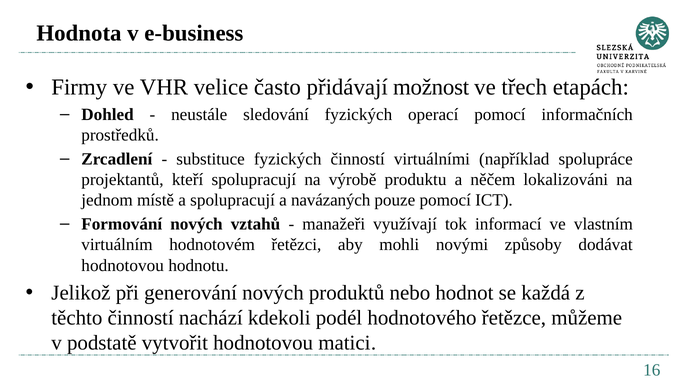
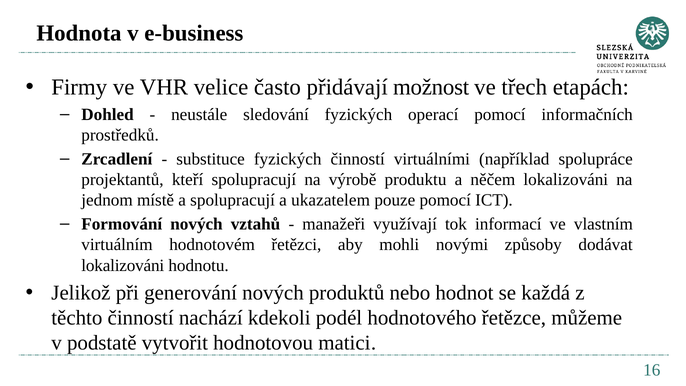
navázaných: navázaných -> ukazatelem
hodnotovou at (123, 265): hodnotovou -> lokalizováni
